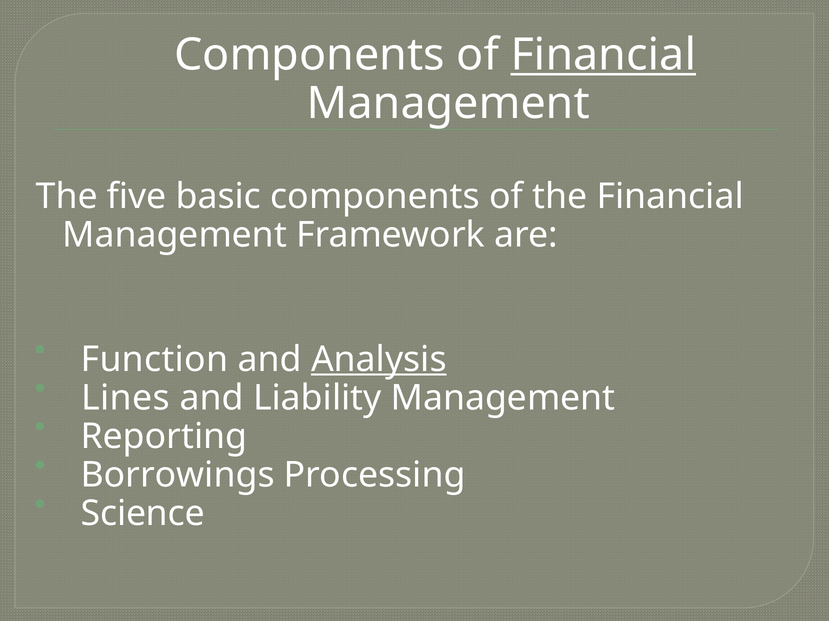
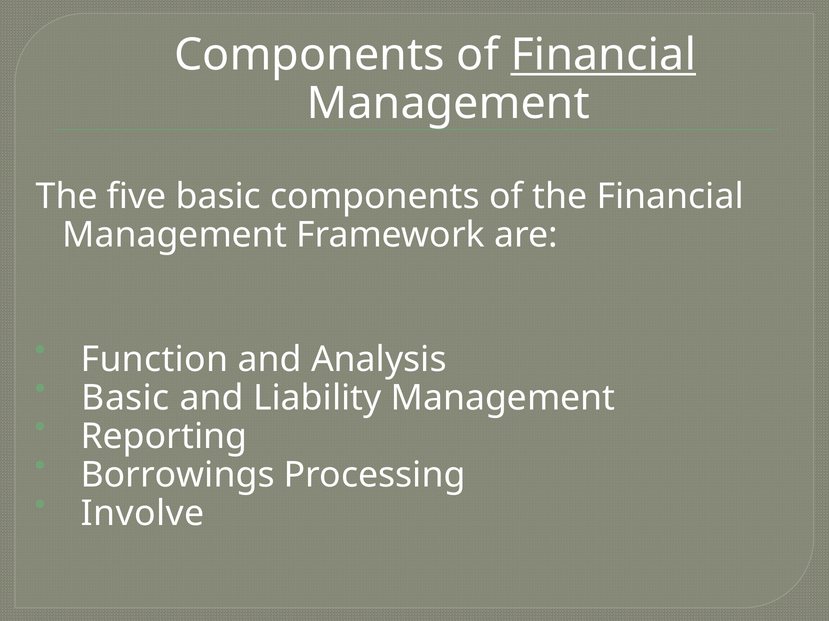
Analysis underline: present -> none
Lines at (125, 398): Lines -> Basic
Science: Science -> Involve
